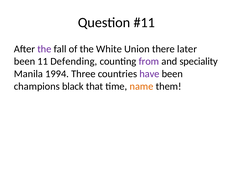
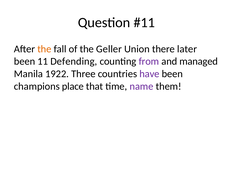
the at (44, 49) colour: purple -> orange
White: White -> Geller
speciality: speciality -> managed
1994: 1994 -> 1922
black: black -> place
name colour: orange -> purple
